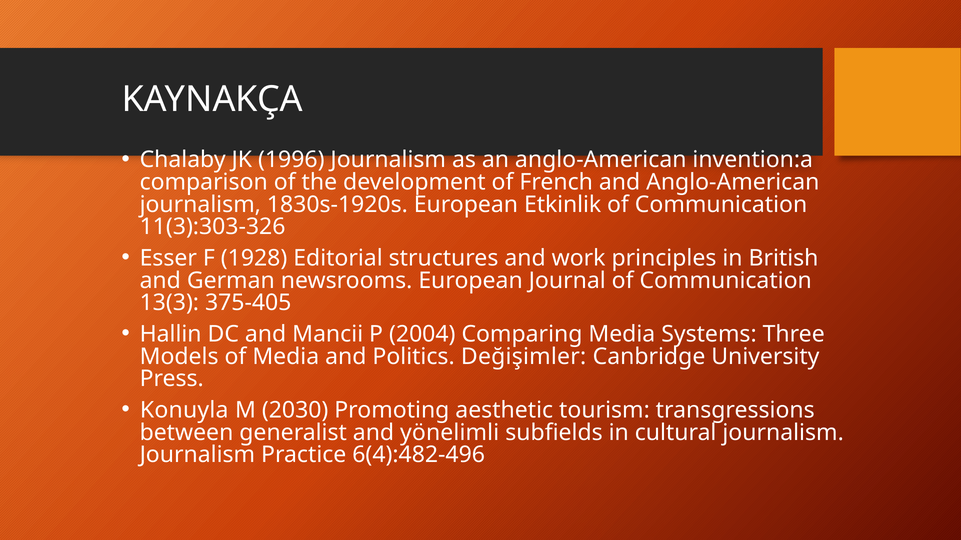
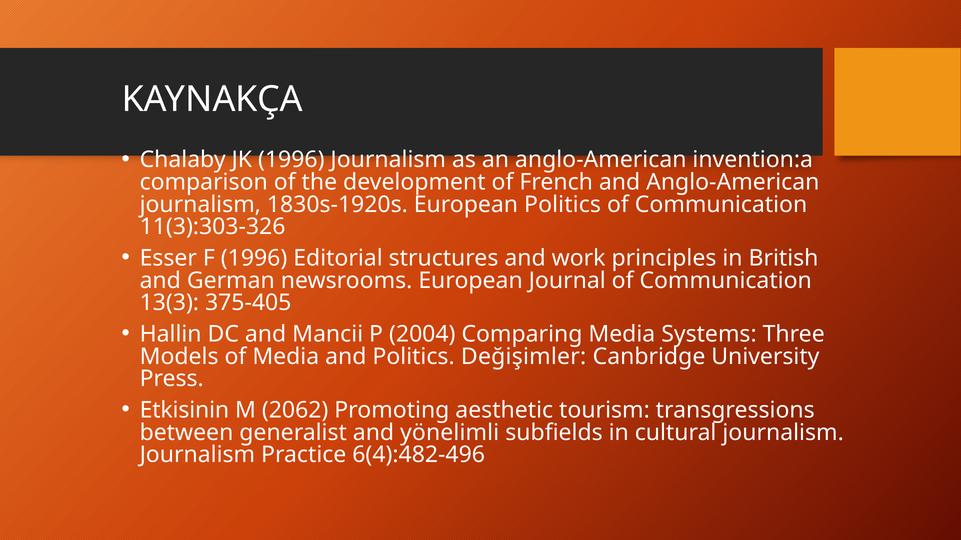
European Etkinlik: Etkinlik -> Politics
F 1928: 1928 -> 1996
Konuyla: Konuyla -> Etkisinin
2030: 2030 -> 2062
